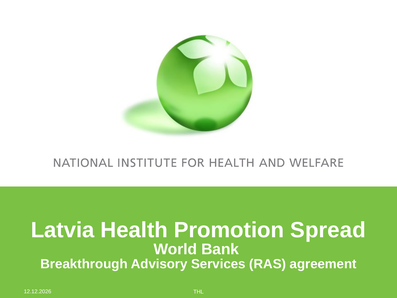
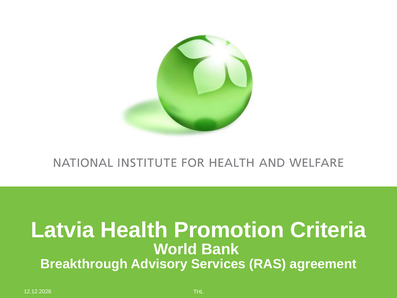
Spread: Spread -> Criteria
